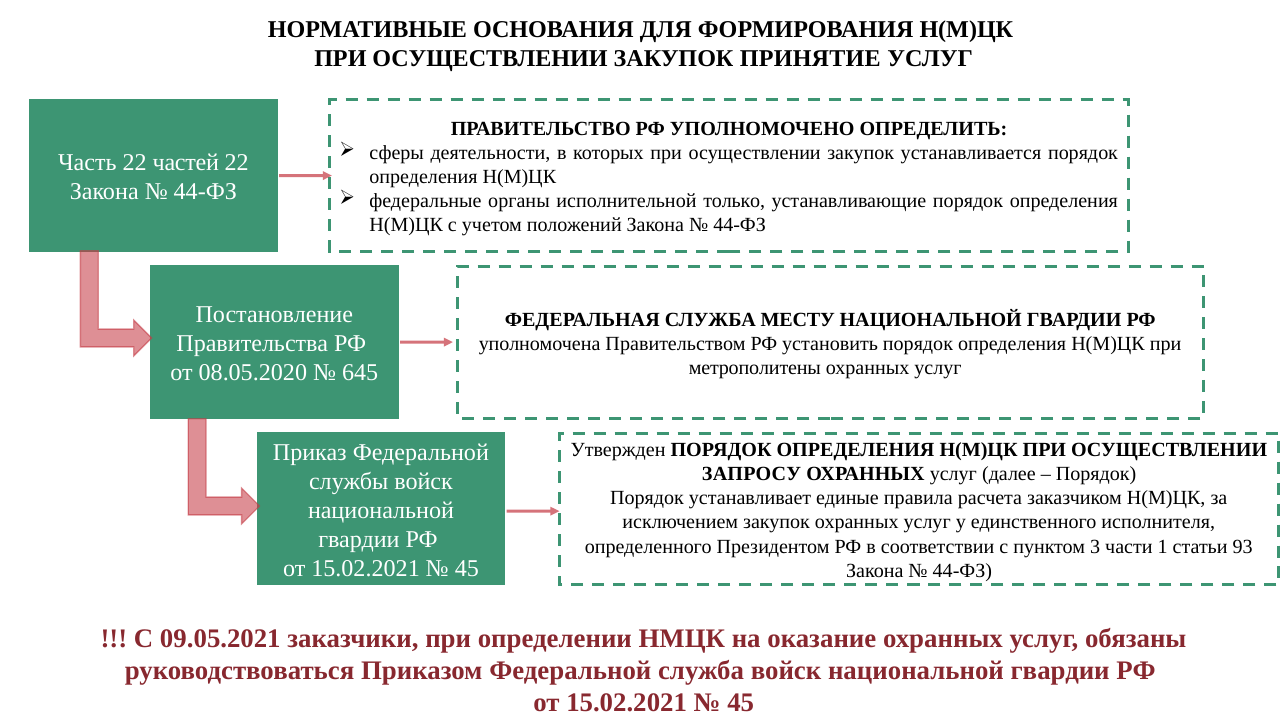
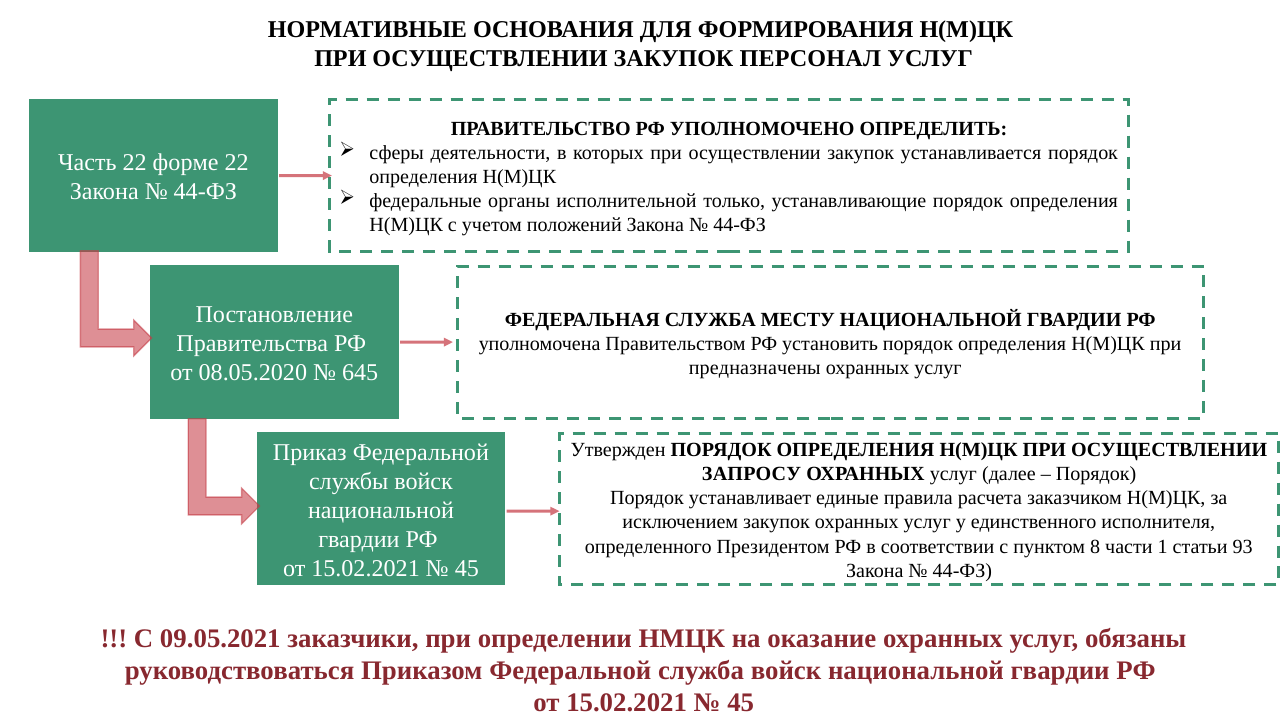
ПРИНЯТИЕ: ПРИНЯТИЕ -> ПЕРСОНАЛ
частей: частей -> форме
метрополитены: метрополитены -> предназначены
3: 3 -> 8
